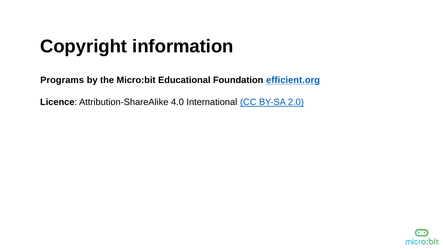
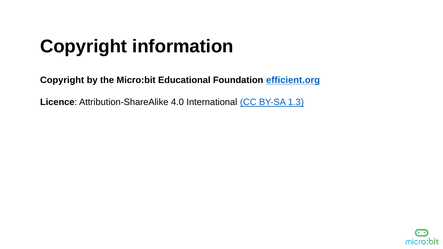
Programs at (62, 80): Programs -> Copyright
2.0: 2.0 -> 1.3
